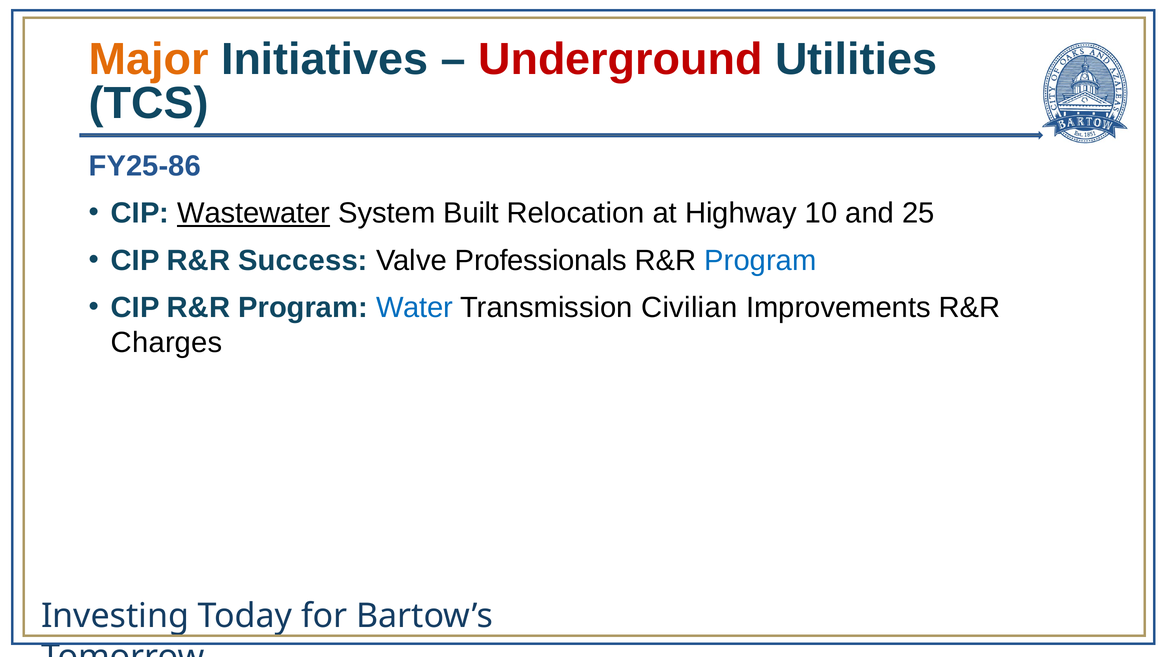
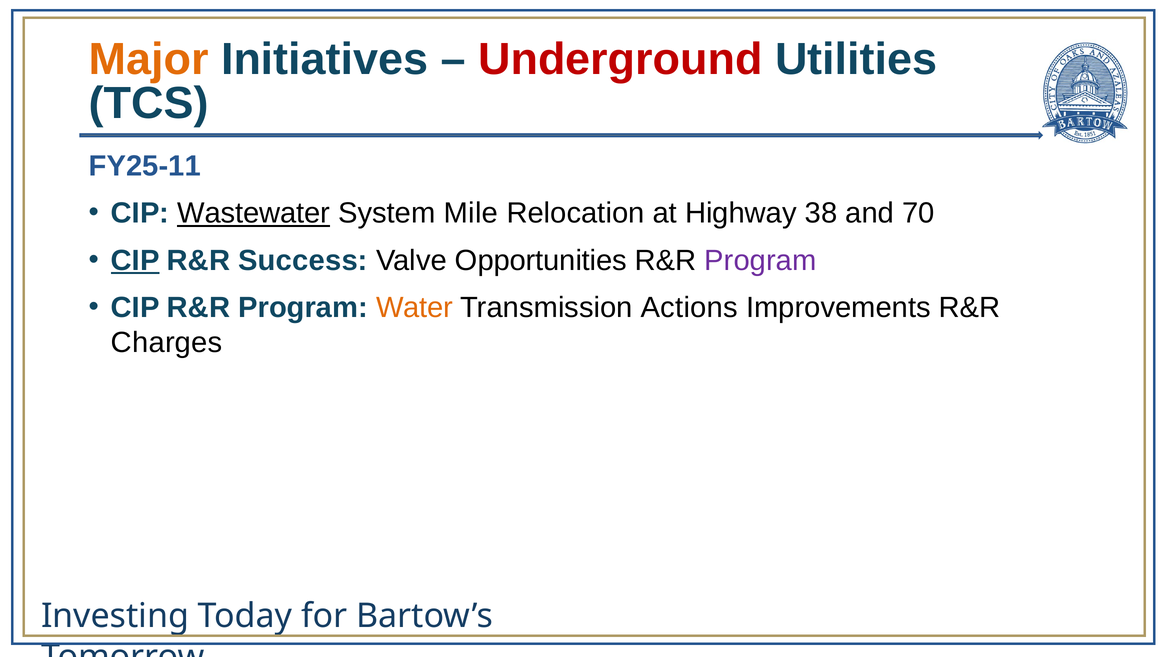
FY25-86: FY25-86 -> FY25-11
Built: Built -> Mile
10: 10 -> 38
25: 25 -> 70
CIP at (135, 260) underline: none -> present
Professionals: Professionals -> Opportunities
Program at (760, 260) colour: blue -> purple
Water colour: blue -> orange
Civilian: Civilian -> Actions
